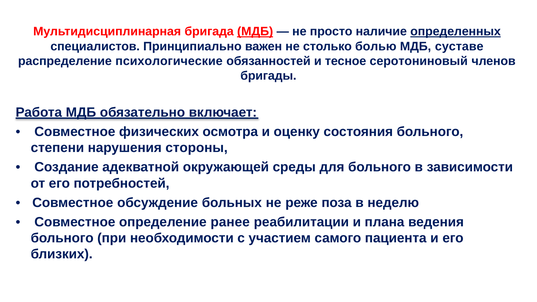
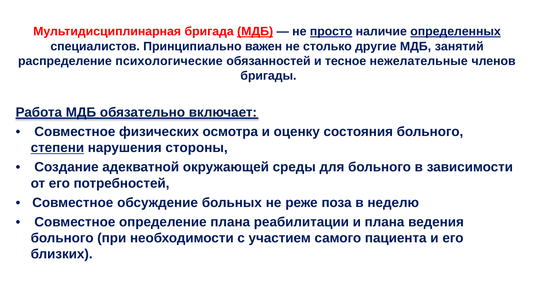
просто underline: none -> present
болью: болью -> другие
суставе: суставе -> занятий
серотониновый: серотониновый -> нежелательные
степени underline: none -> present
определение ранее: ранее -> плана
